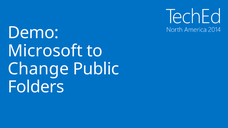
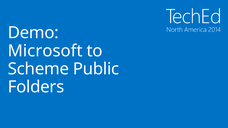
Change: Change -> Scheme
